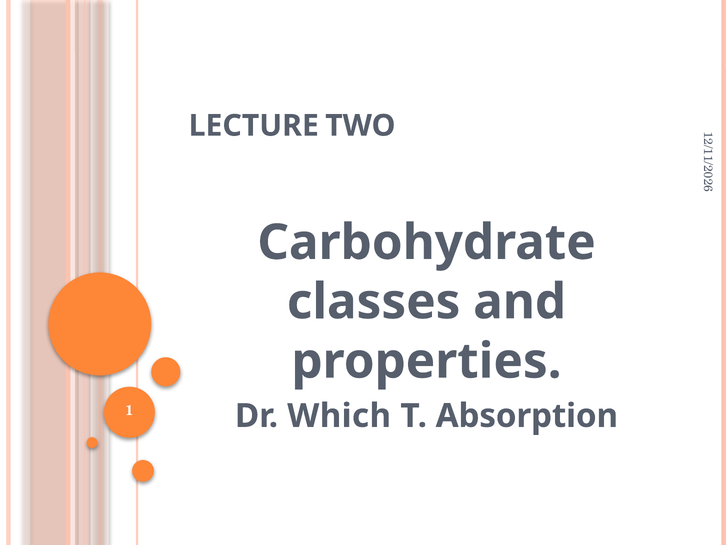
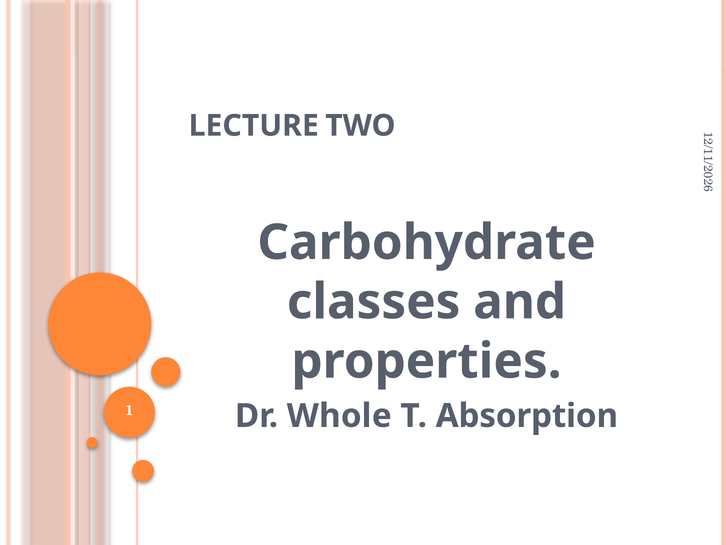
Which: Which -> Whole
